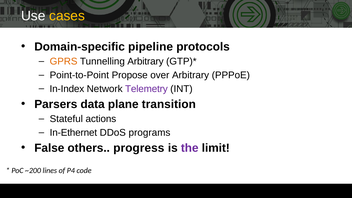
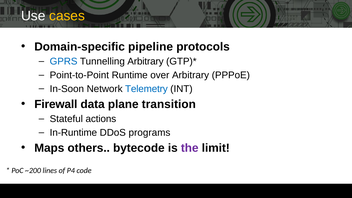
GPRS colour: orange -> blue
Propose: Propose -> Runtime
In-Index: In-Index -> In-Soon
Telemetry colour: purple -> blue
Parsers: Parsers -> Firewall
In-Ethernet: In-Ethernet -> In-Runtime
False: False -> Maps
progress: progress -> bytecode
